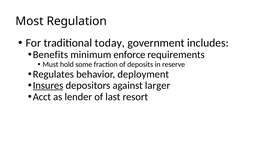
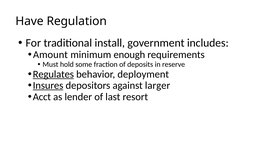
Most: Most -> Have
today: today -> install
Benefits: Benefits -> Amount
enforce: enforce -> enough
Regulates underline: none -> present
